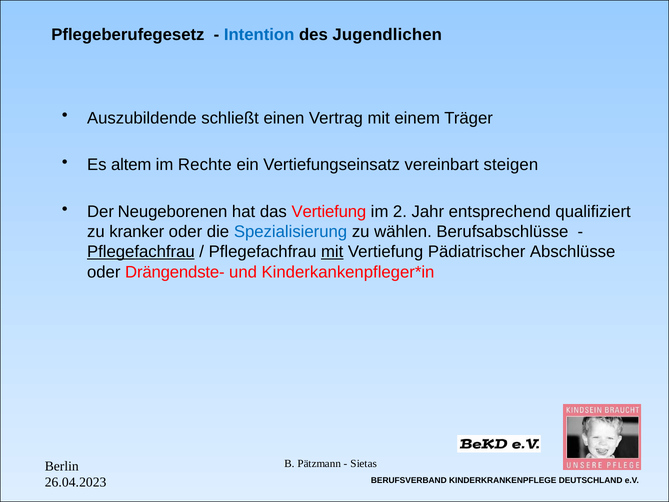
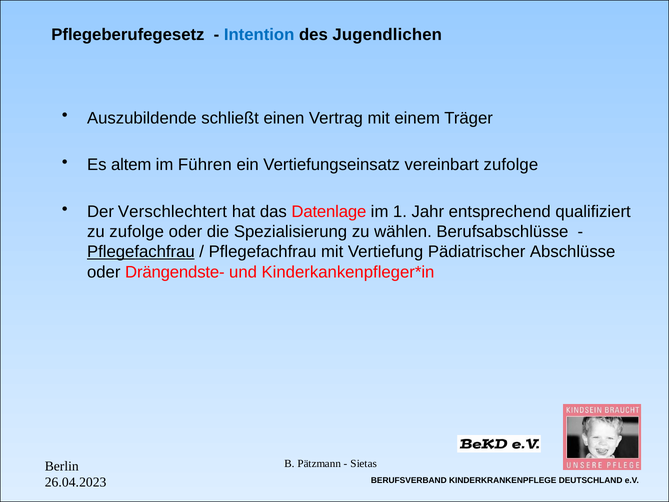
Rechte: Rechte -> Führen
vereinbart steigen: steigen -> zufolge
Neugeborenen: Neugeborenen -> Verschlechtert
das Vertiefung: Vertiefung -> Datenlage
2: 2 -> 1
zu kranker: kranker -> zufolge
Spezialisierung colour: blue -> black
mit at (332, 252) underline: present -> none
